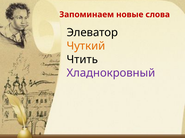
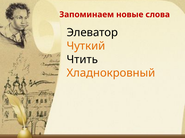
Хладнокровный colour: purple -> orange
